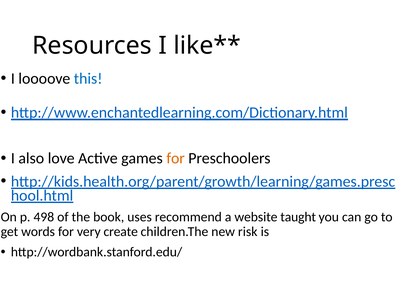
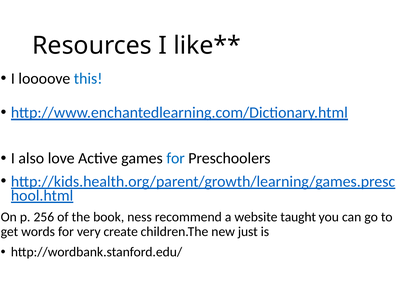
for at (176, 158) colour: orange -> blue
498: 498 -> 256
uses: uses -> ness
risk: risk -> just
